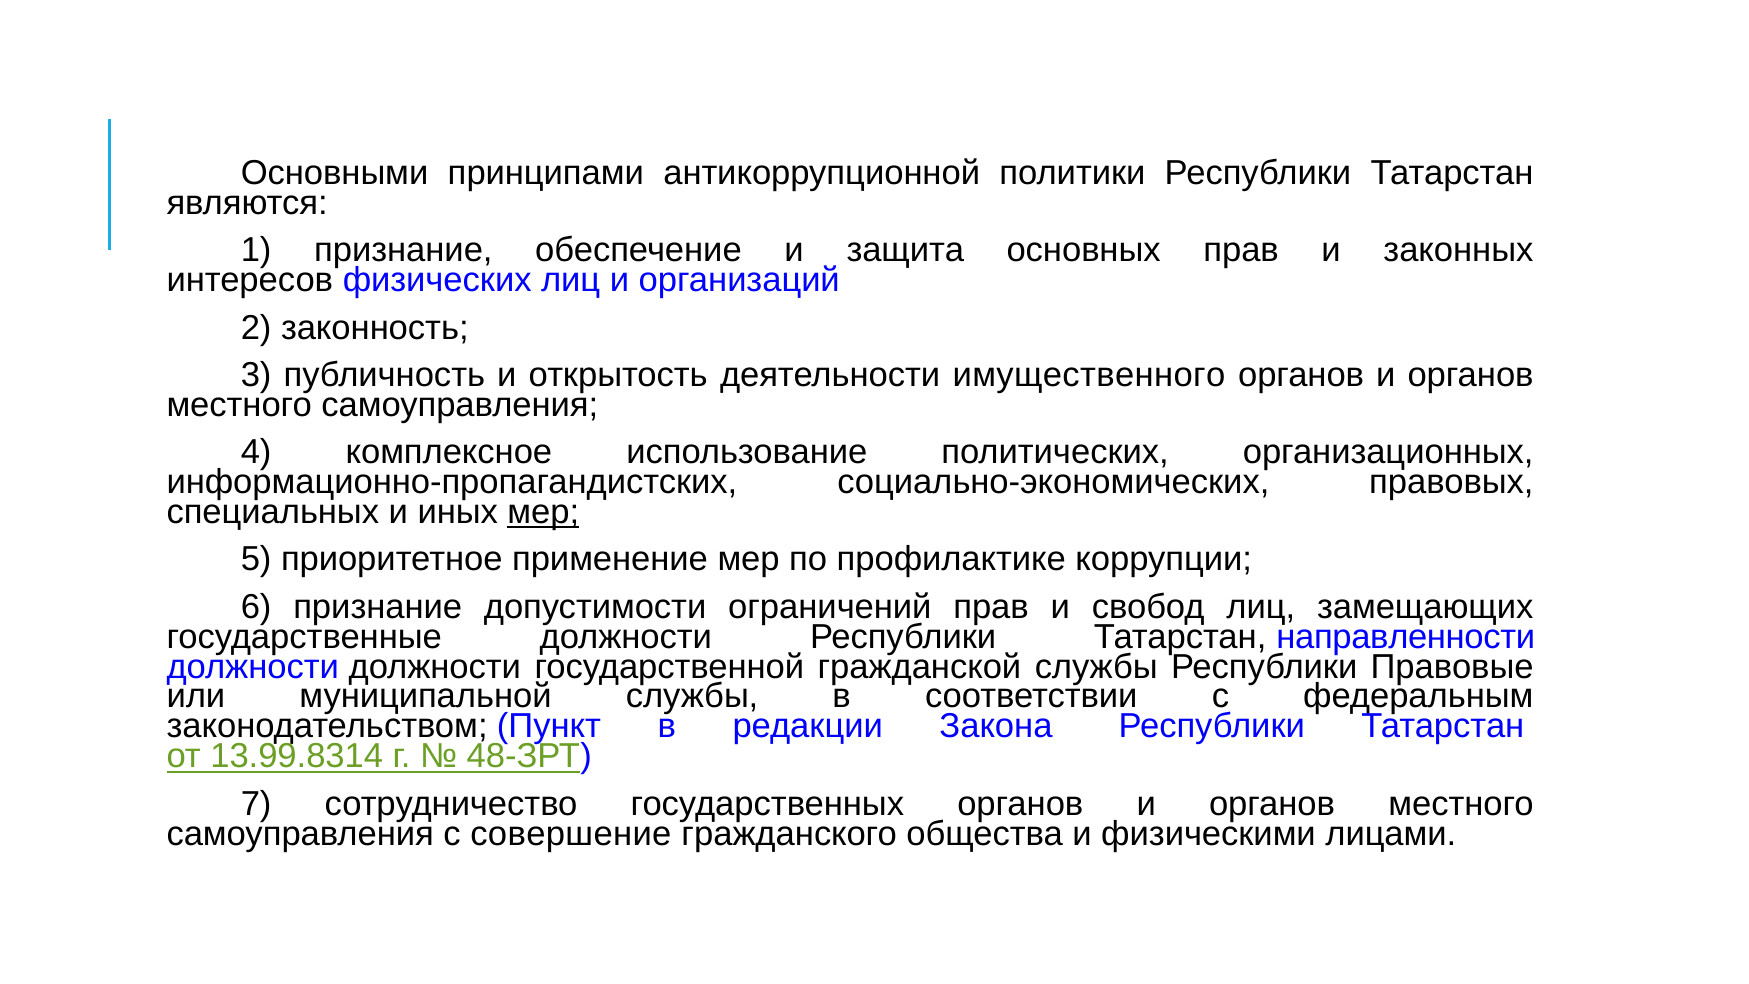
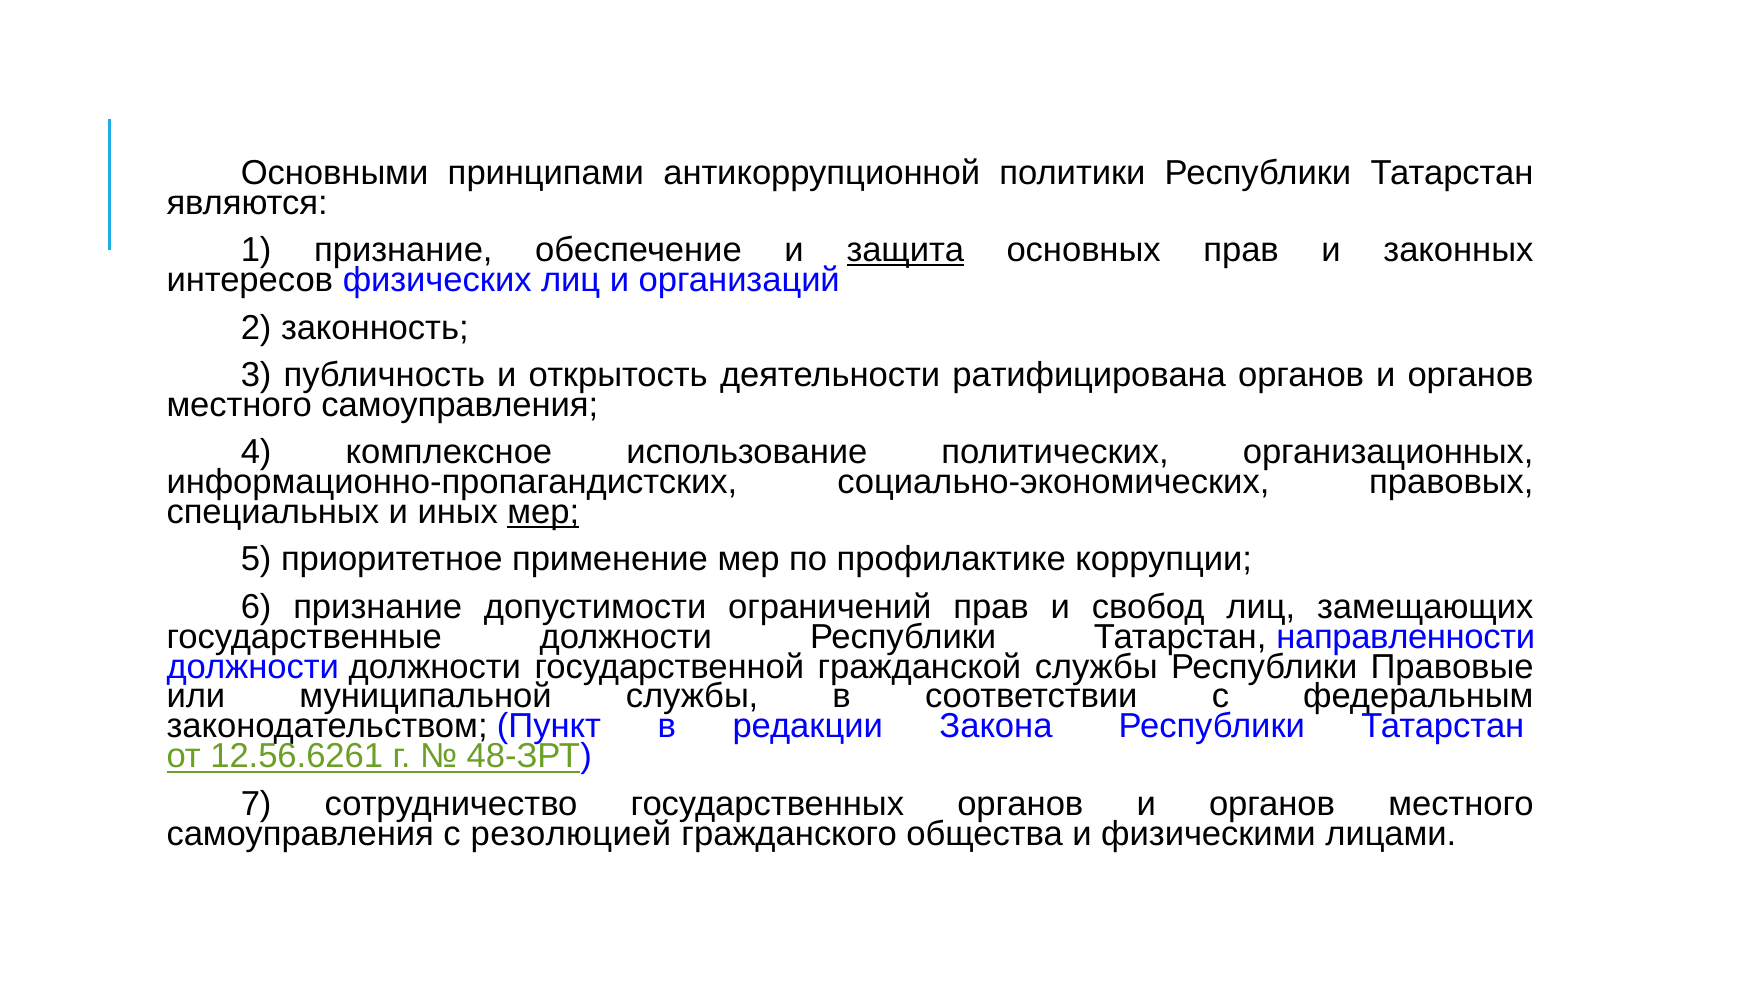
защита underline: none -> present
имущественного: имущественного -> ратифицирована
13.99.8314: 13.99.8314 -> 12.56.6261
совершение: совершение -> резолюцией
